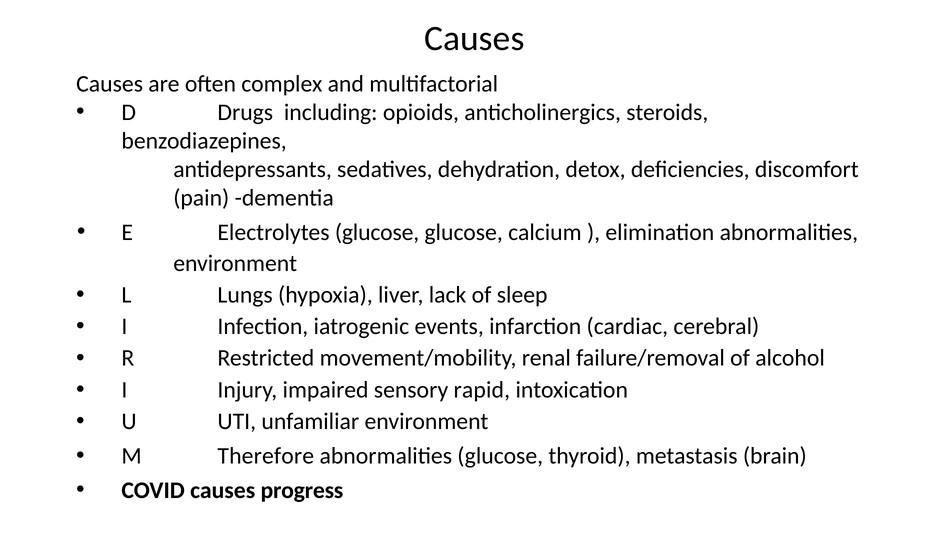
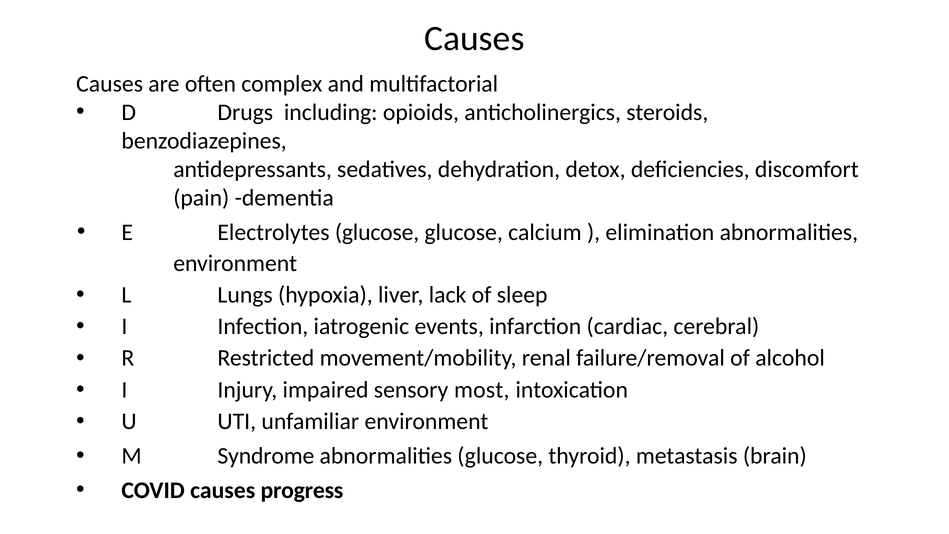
rapid: rapid -> most
Therefore: Therefore -> Syndrome
